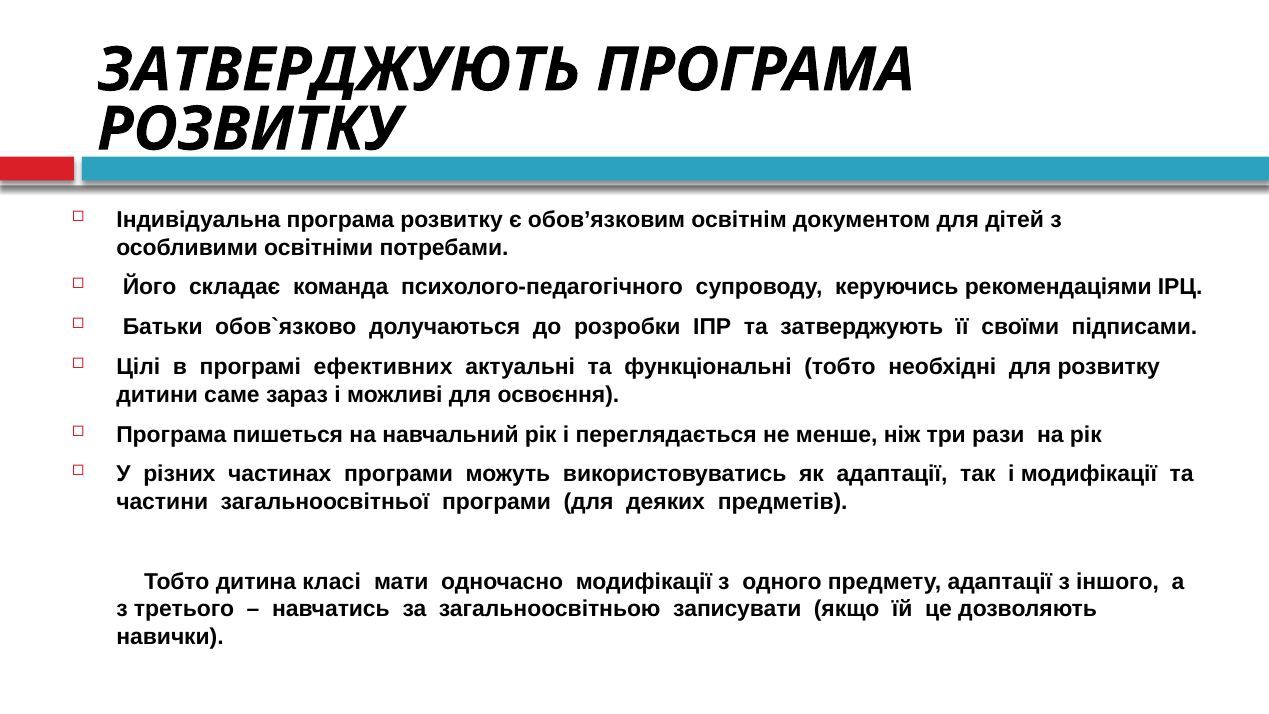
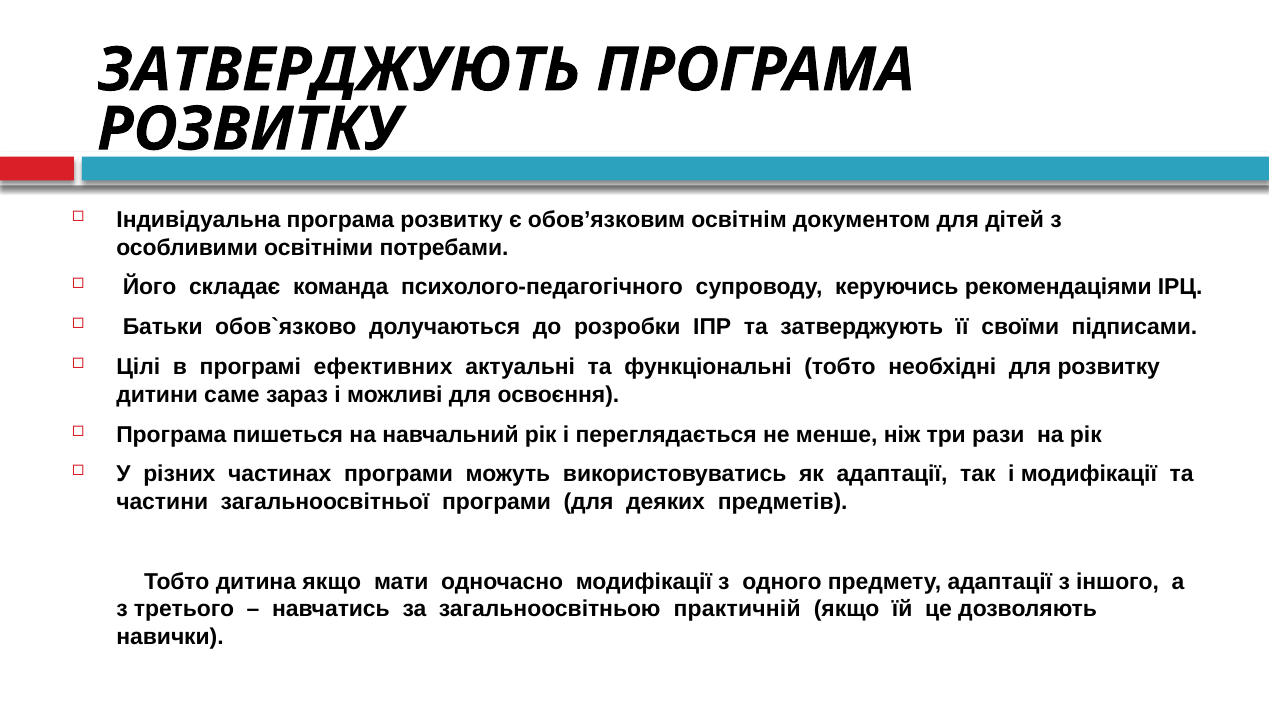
дитина класі: класі -> якщо
записувати: записувати -> практичній
